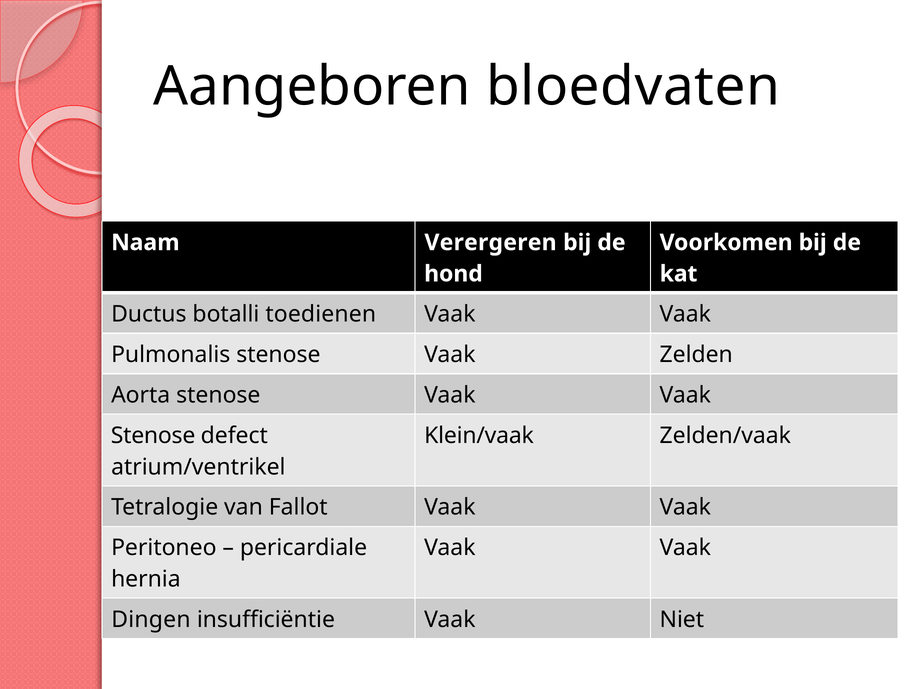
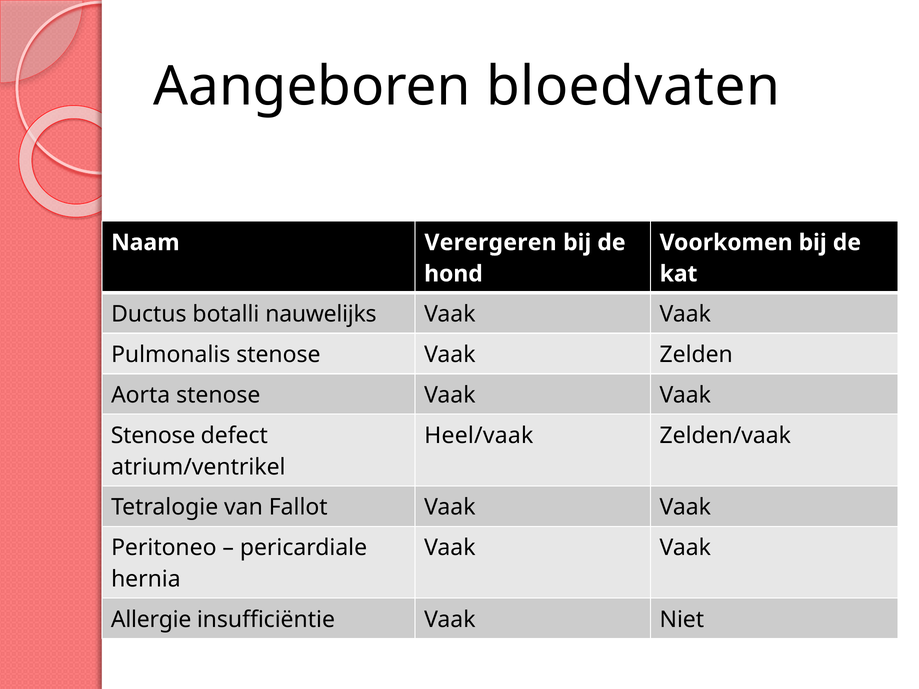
toedienen: toedienen -> nauwelijks
Klein/vaak: Klein/vaak -> Heel/vaak
Dingen: Dingen -> Allergie
